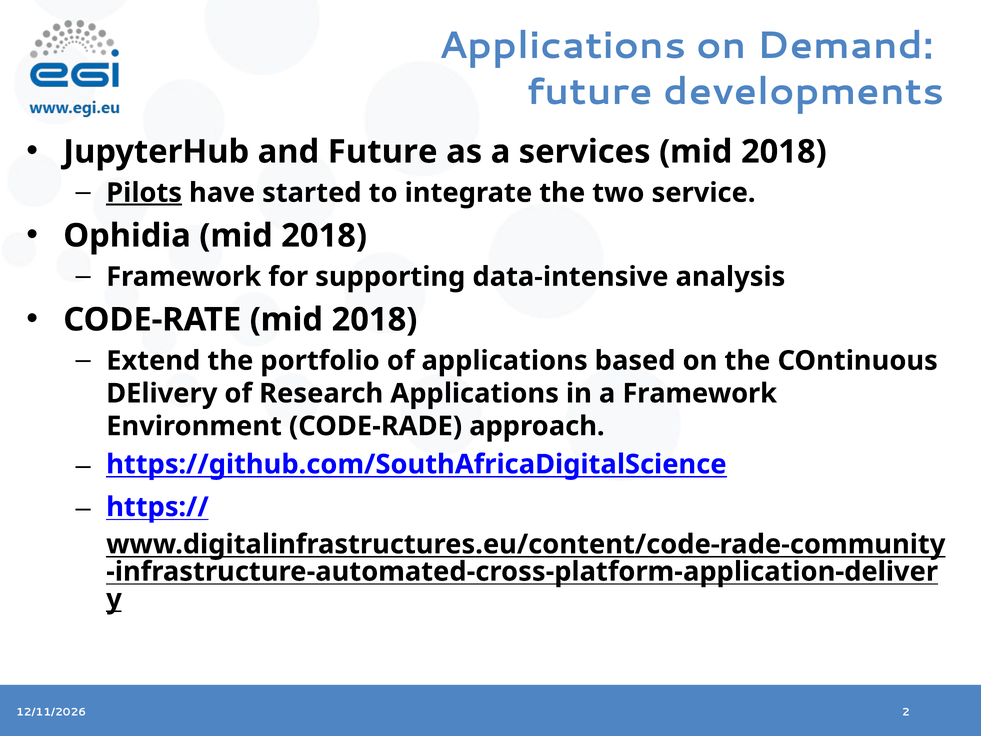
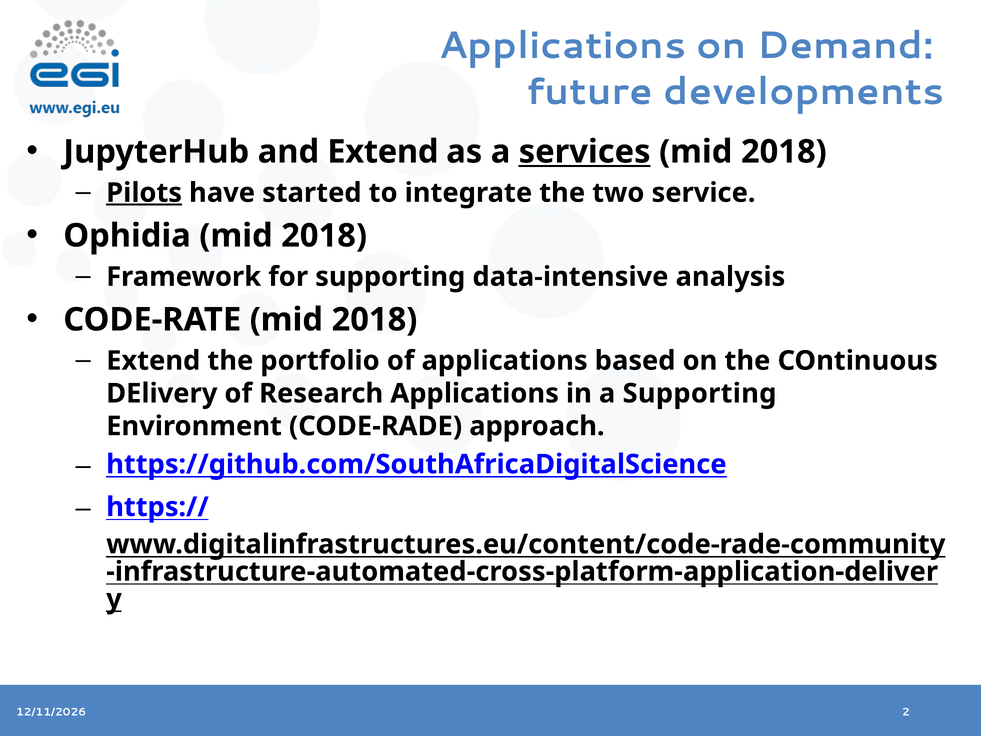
and Future: Future -> Extend
services underline: none -> present
a Framework: Framework -> Supporting
